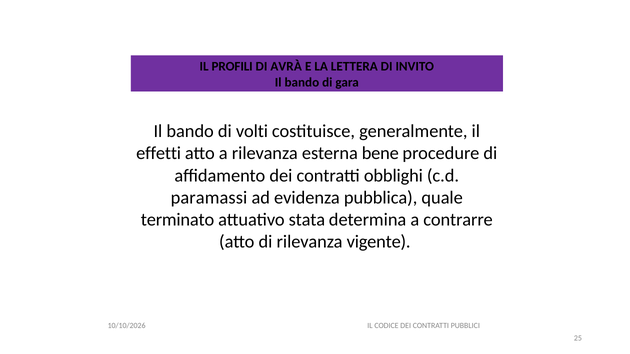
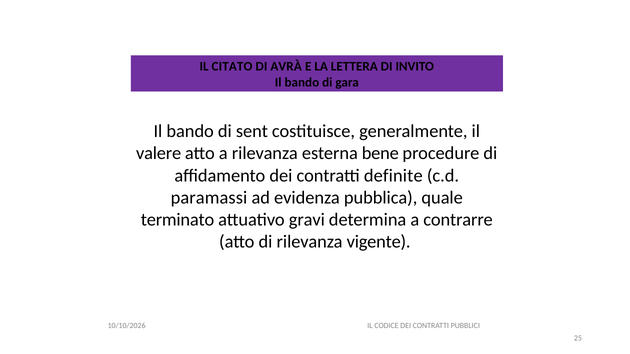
PROFILI: PROFILI -> CITATO
volti: volti -> sent
effetti: effetti -> valere
obblighi: obblighi -> definite
stata: stata -> gravi
